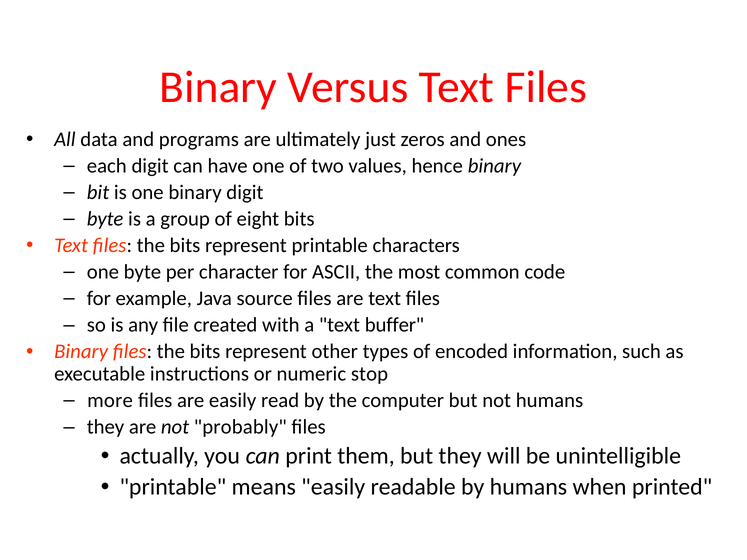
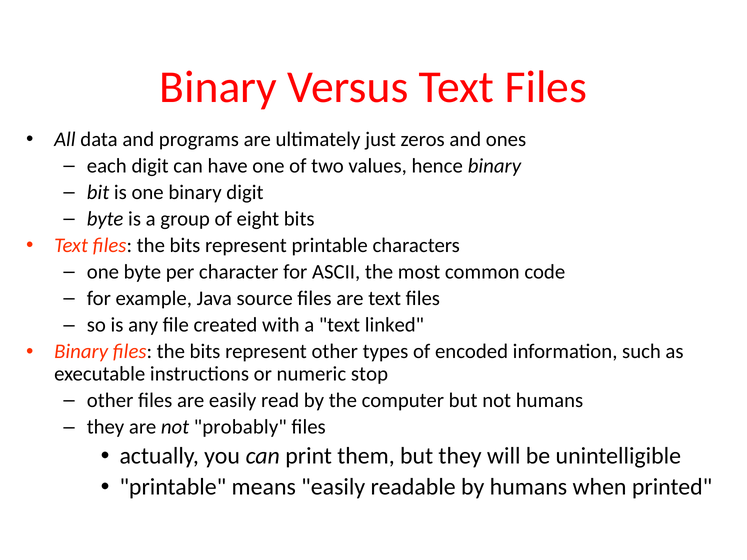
buffer: buffer -> linked
more at (110, 401): more -> other
